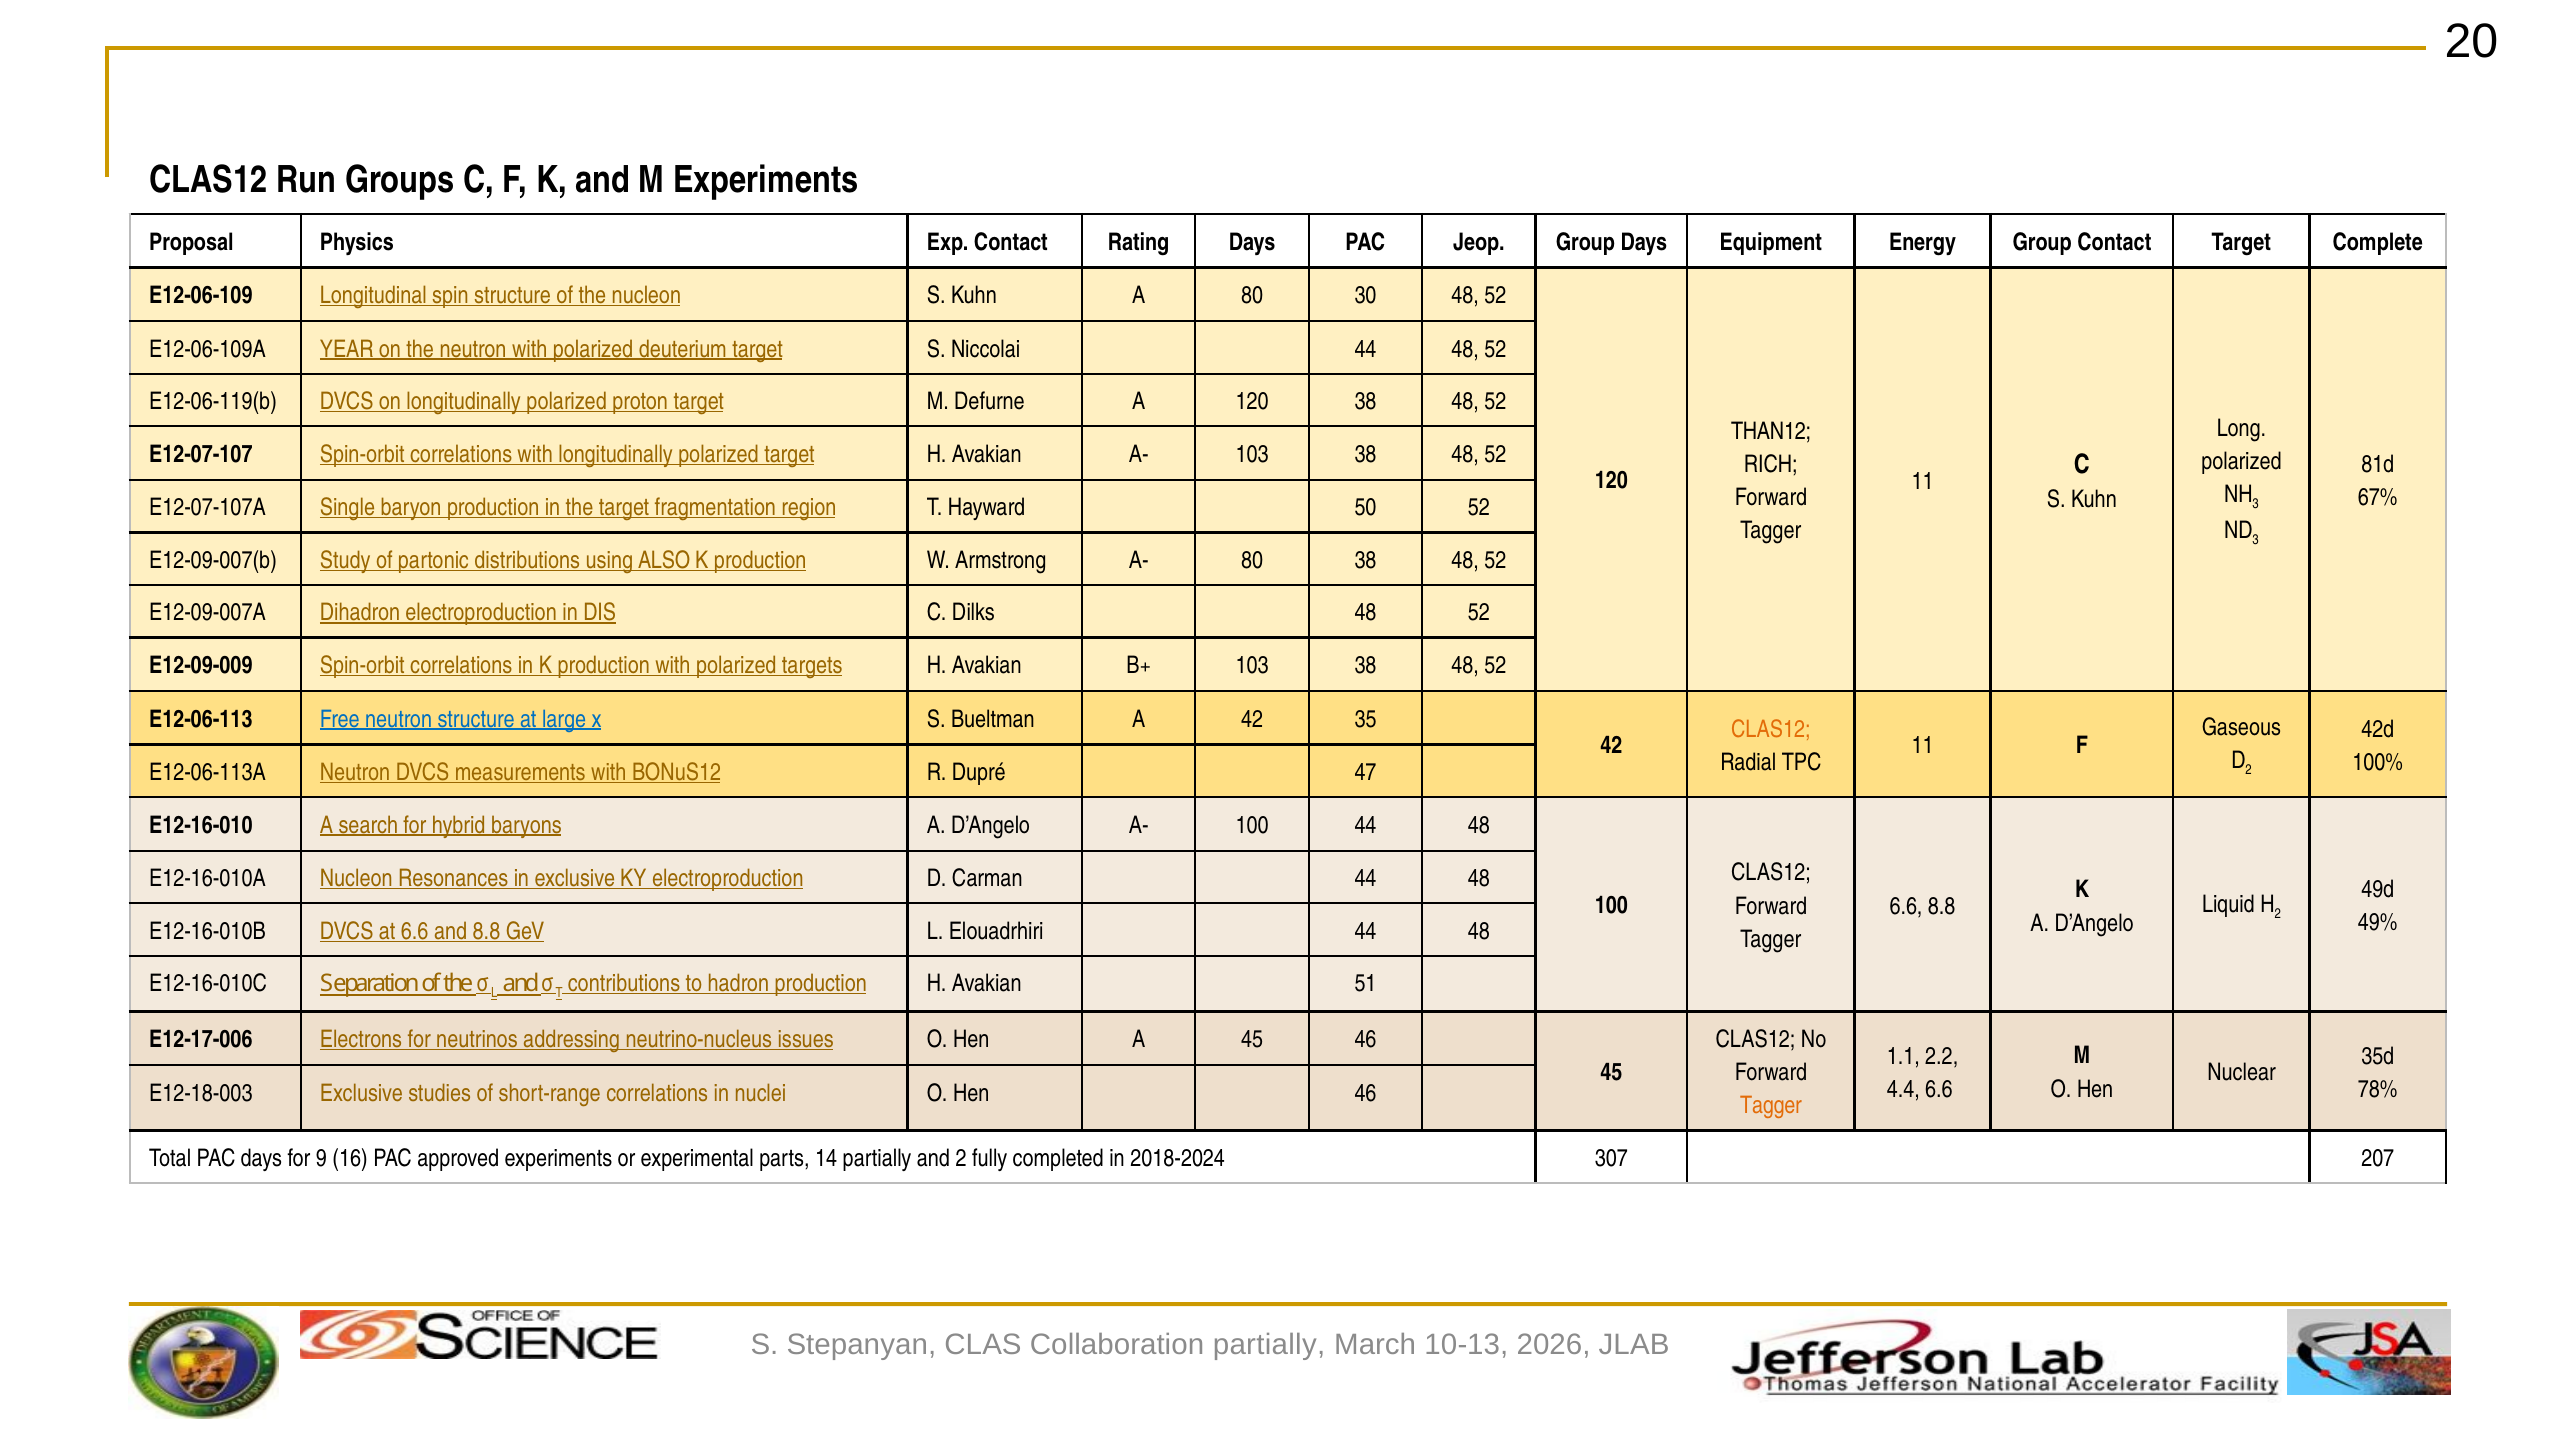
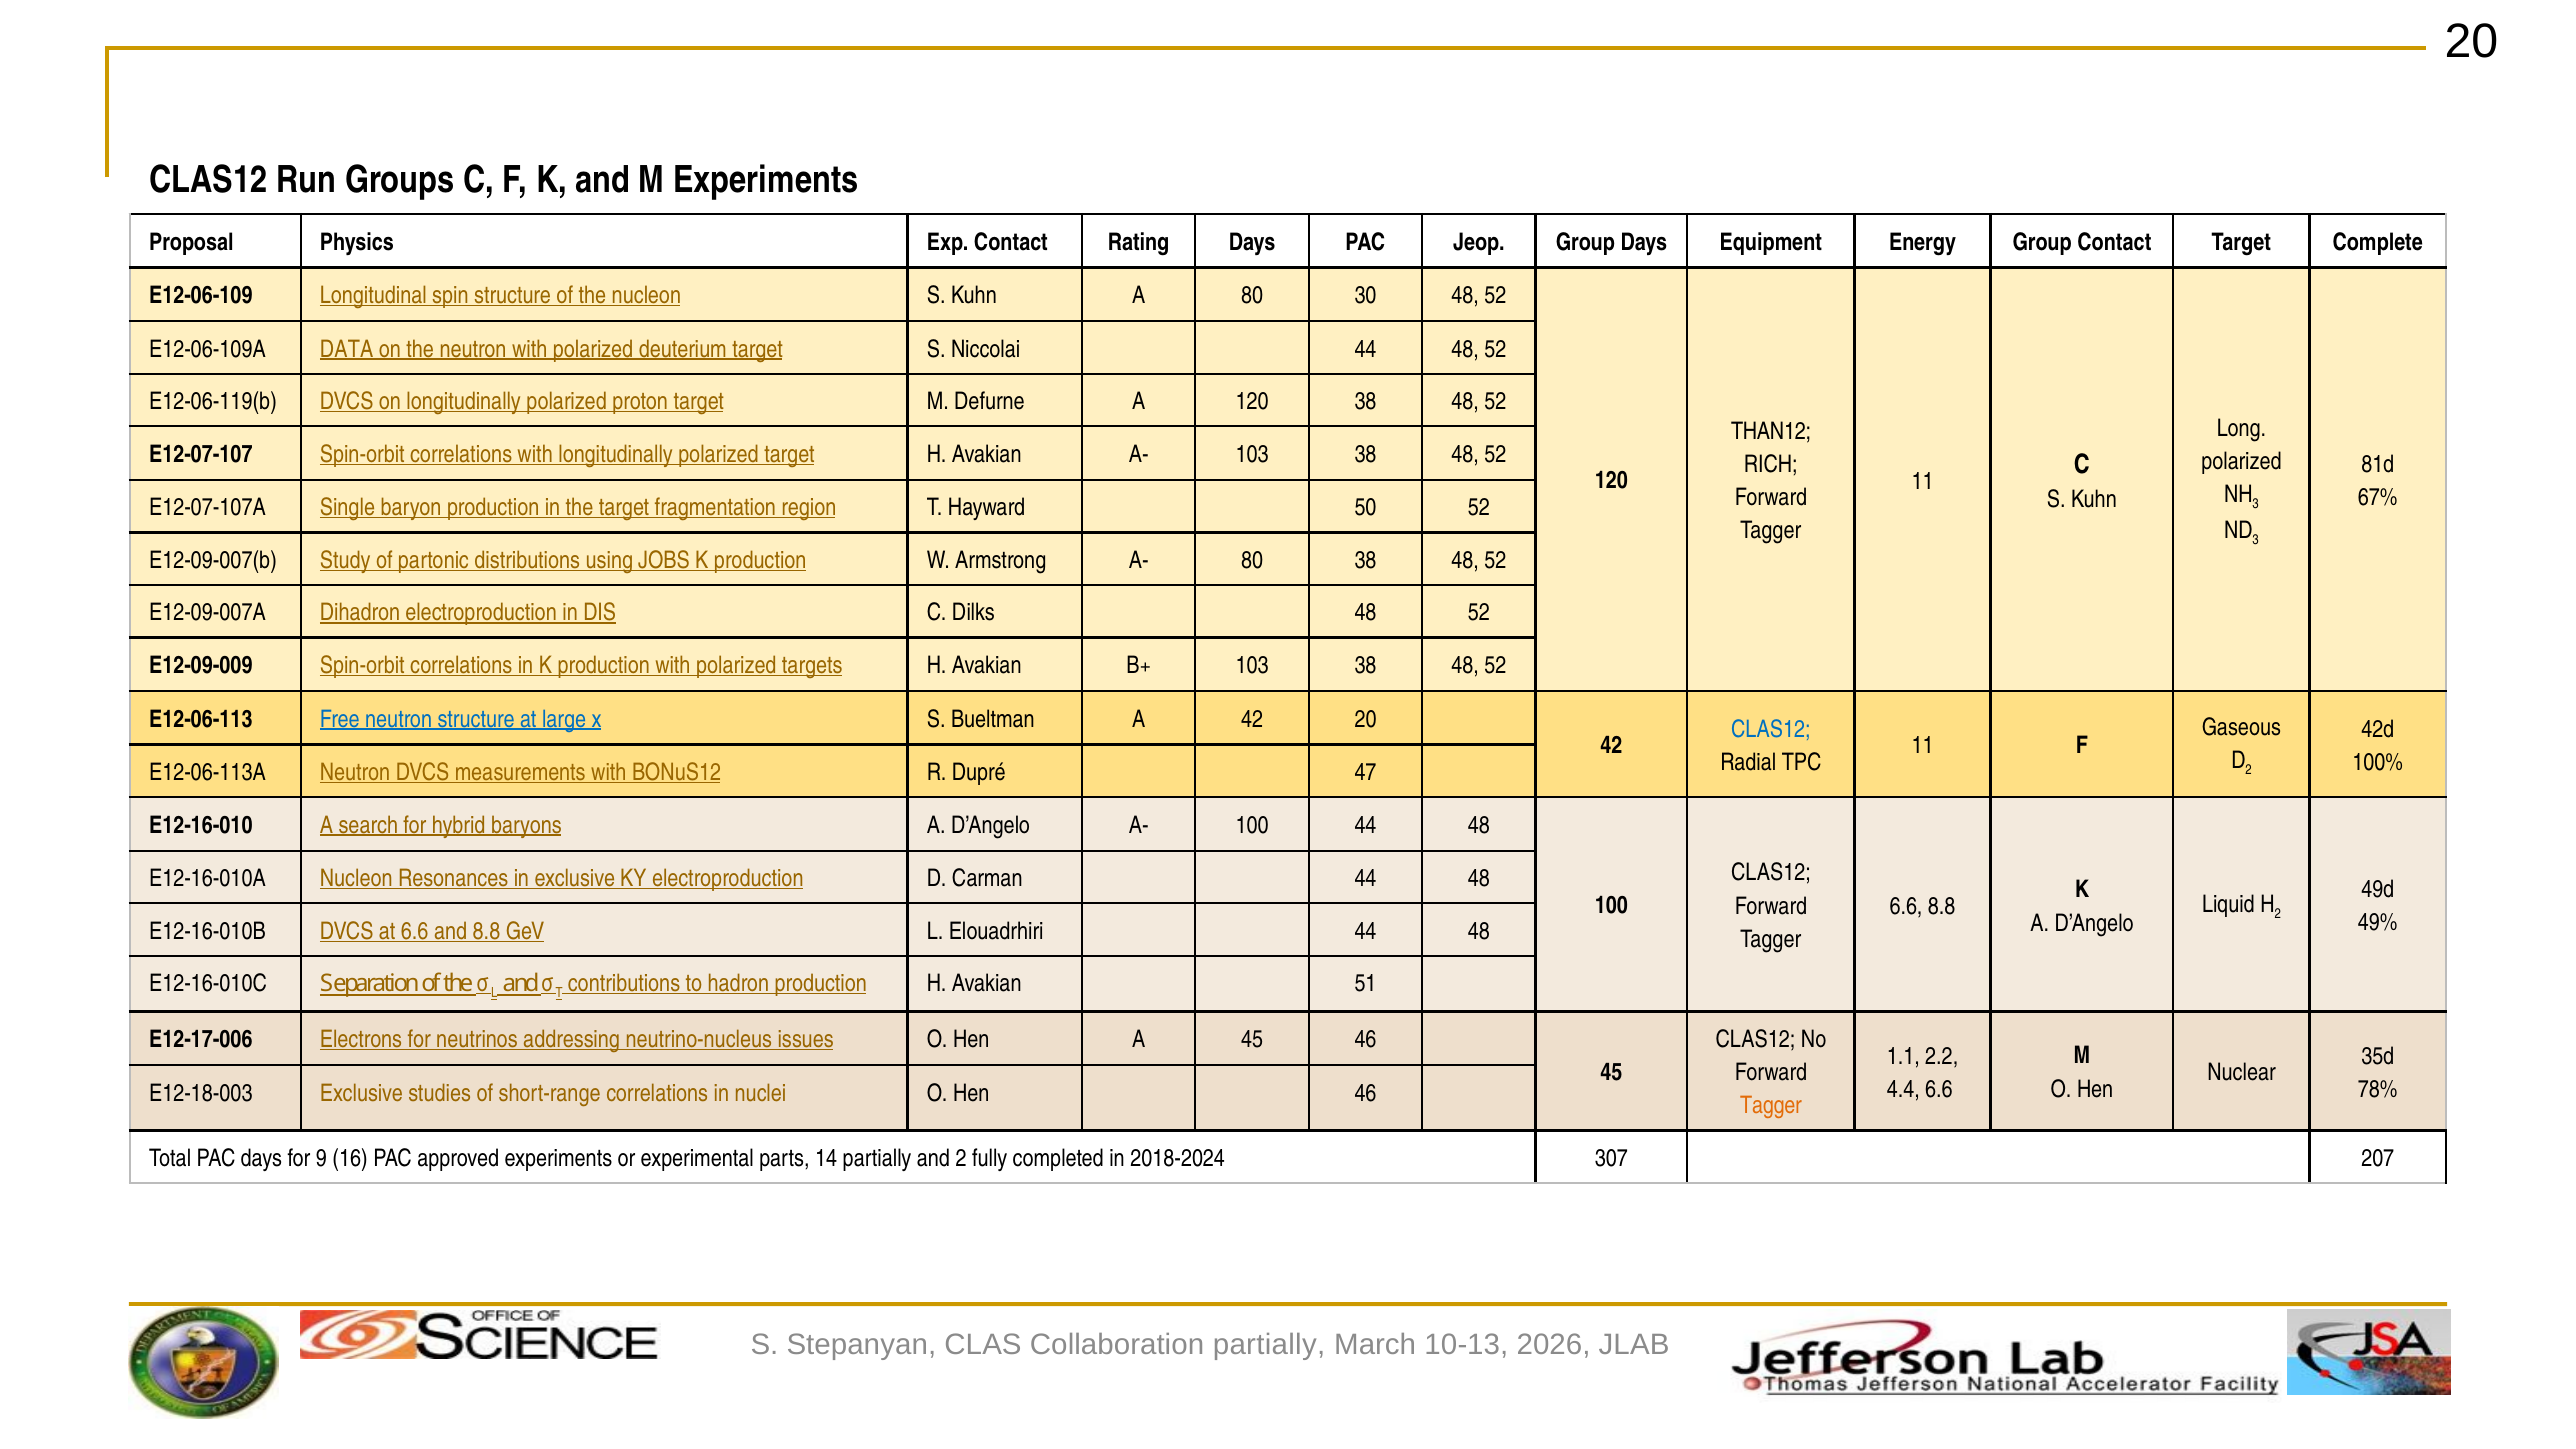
YEAR: YEAR -> DATA
ALSO: ALSO -> JOBS
42 35: 35 -> 20
CLAS12 at (1771, 729) colour: orange -> blue
